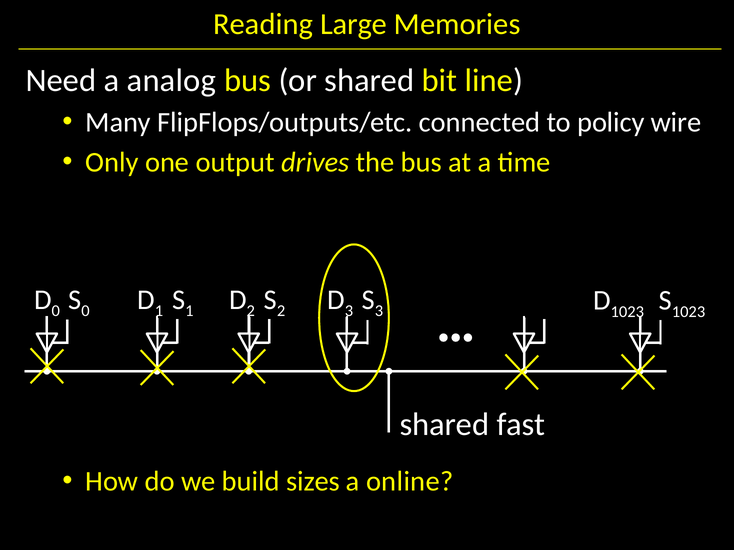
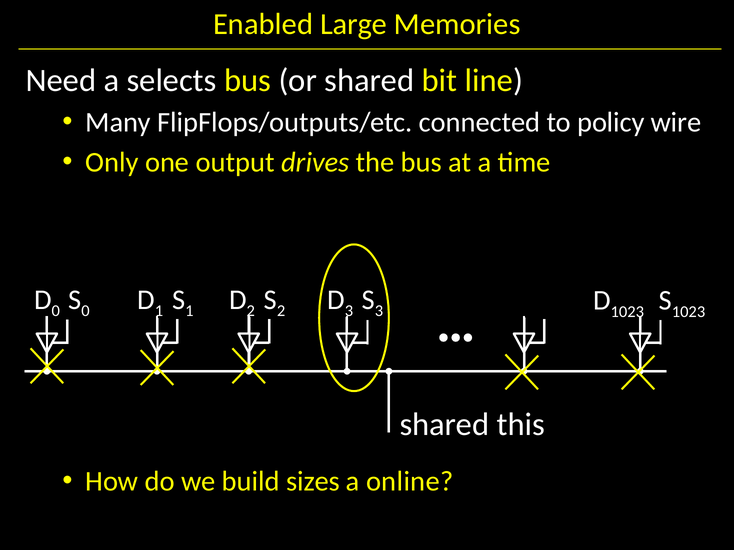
Reading: Reading -> Enabled
analog: analog -> selects
fast: fast -> this
